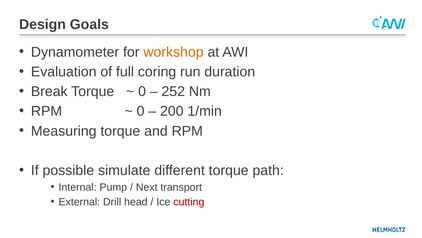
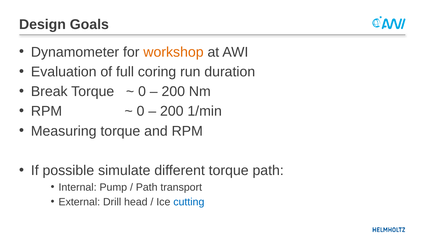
252 at (173, 91): 252 -> 200
Next at (147, 187): Next -> Path
cutting colour: red -> blue
